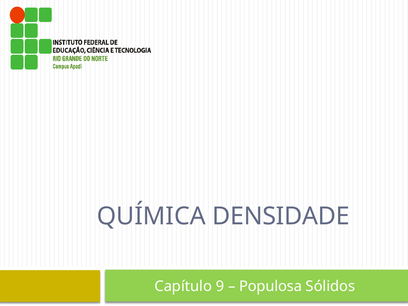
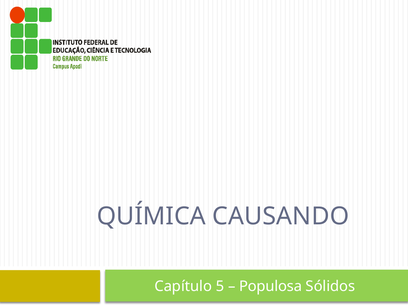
DENSIDADE: DENSIDADE -> CAUSANDO
9: 9 -> 5
